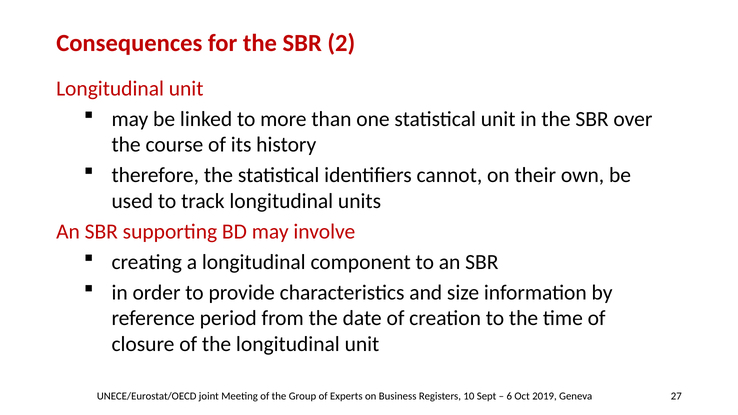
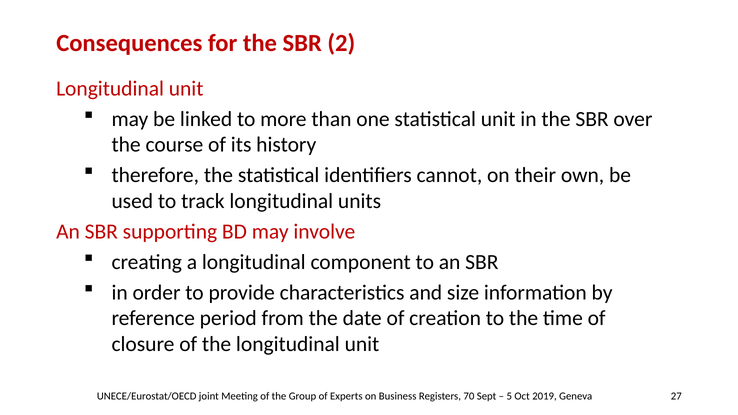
10: 10 -> 70
6: 6 -> 5
